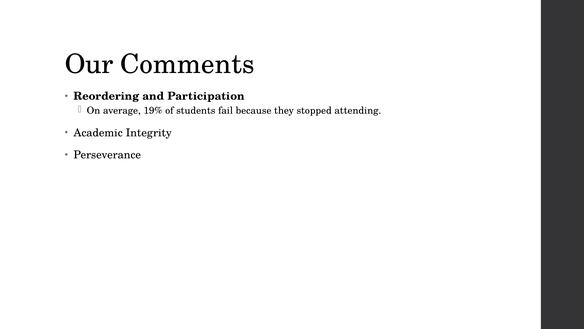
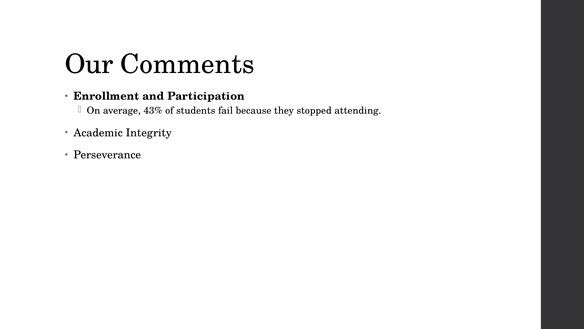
Reordering: Reordering -> Enrollment
19%: 19% -> 43%
